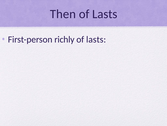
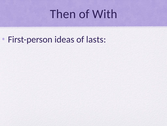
Lasts at (105, 14): Lasts -> With
richly: richly -> ideas
